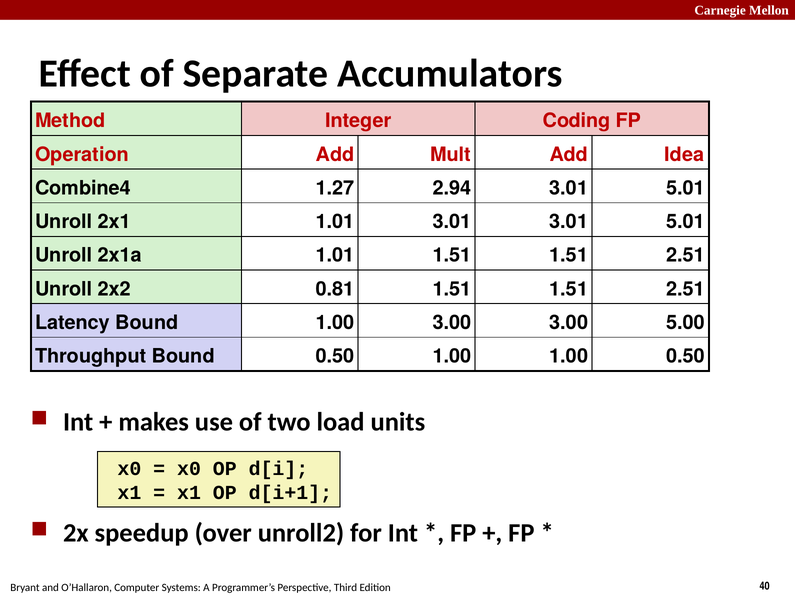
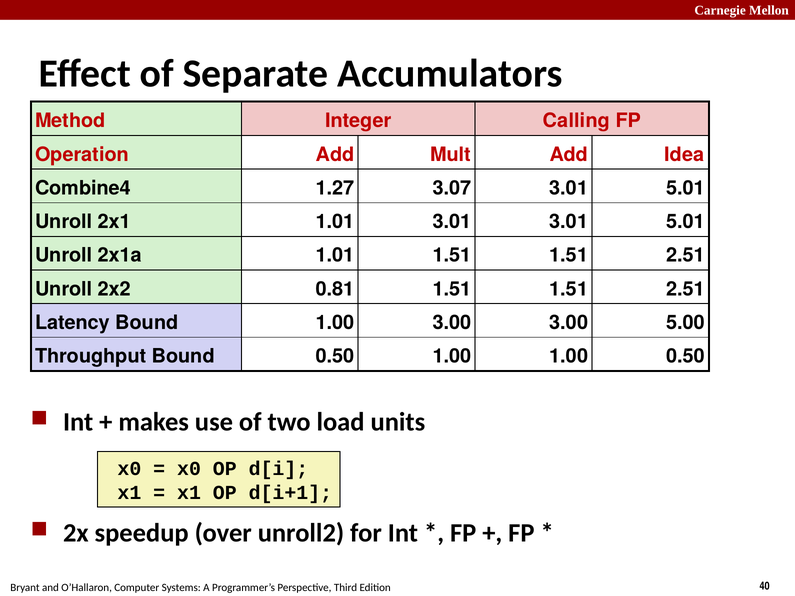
Coding: Coding -> Calling
2.94: 2.94 -> 3.07
